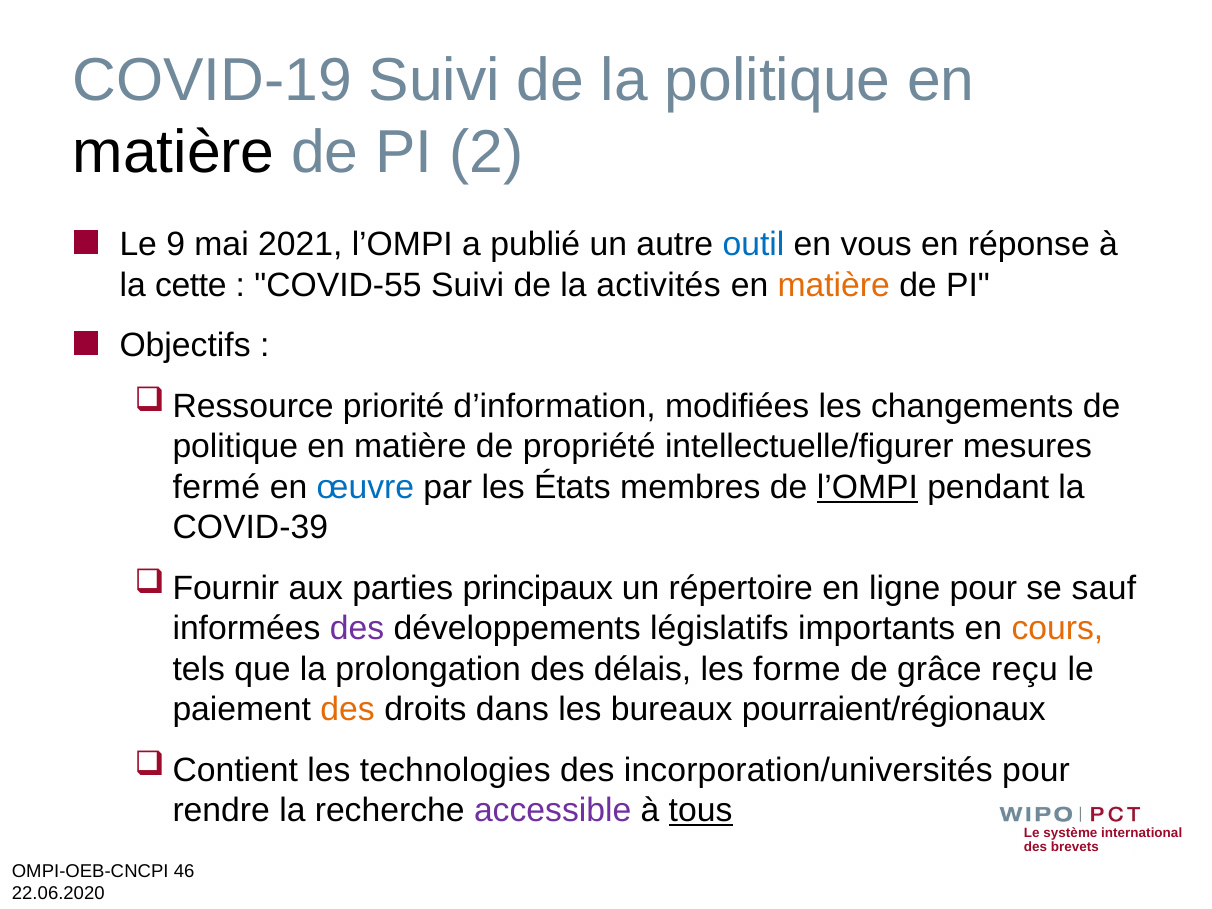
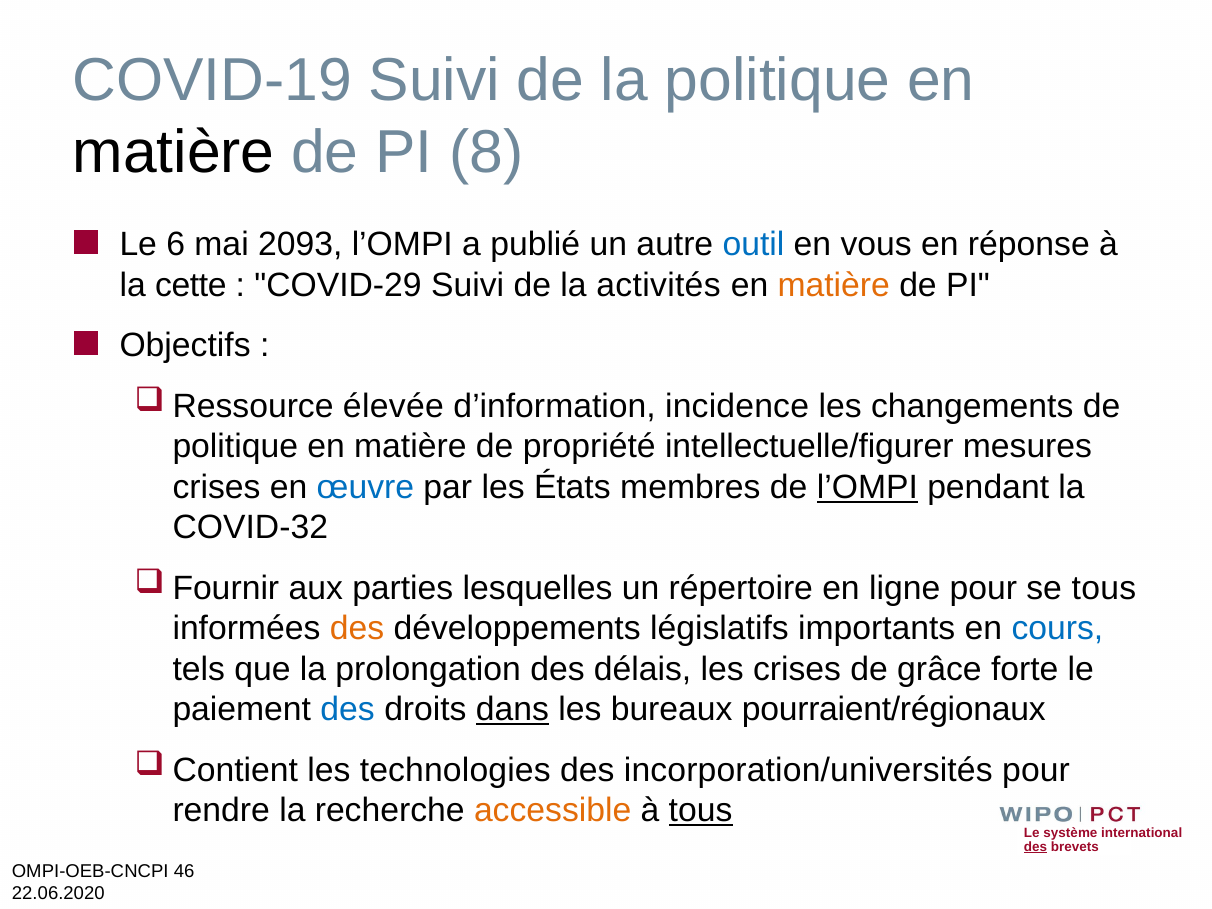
2: 2 -> 8
9: 9 -> 6
2021: 2021 -> 2093
COVID-55: COVID-55 -> COVID-29
priorité: priorité -> élevée
modifiées: modifiées -> incidence
fermé at (216, 487): fermé -> crises
COVID-39: COVID-39 -> COVID-32
principaux: principaux -> lesquelles
se sauf: sauf -> tous
des at (357, 629) colour: purple -> orange
cours colour: orange -> blue
les forme: forme -> crises
reçu: reçu -> forte
des at (348, 709) colour: orange -> blue
dans underline: none -> present
accessible colour: purple -> orange
des at (1036, 847) underline: none -> present
